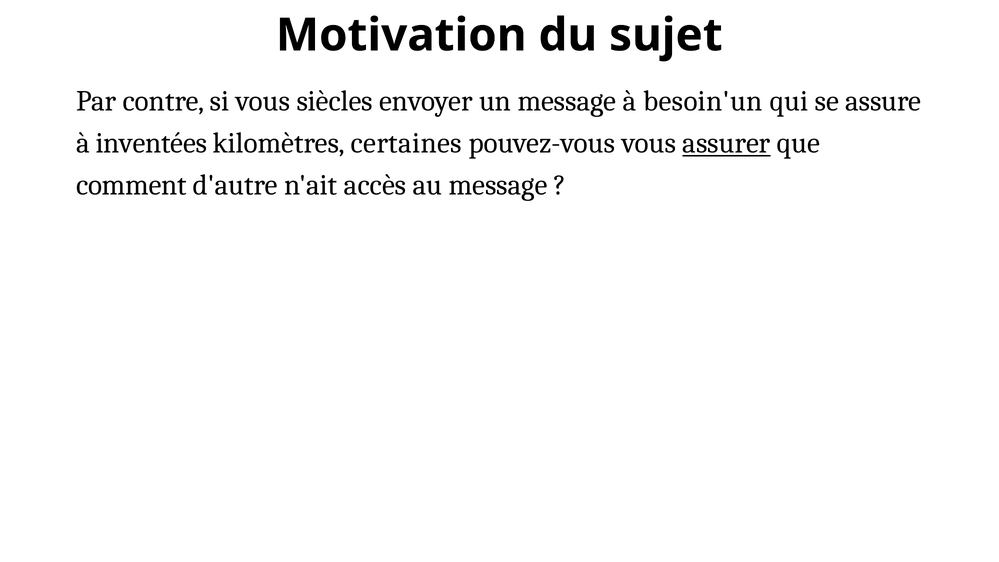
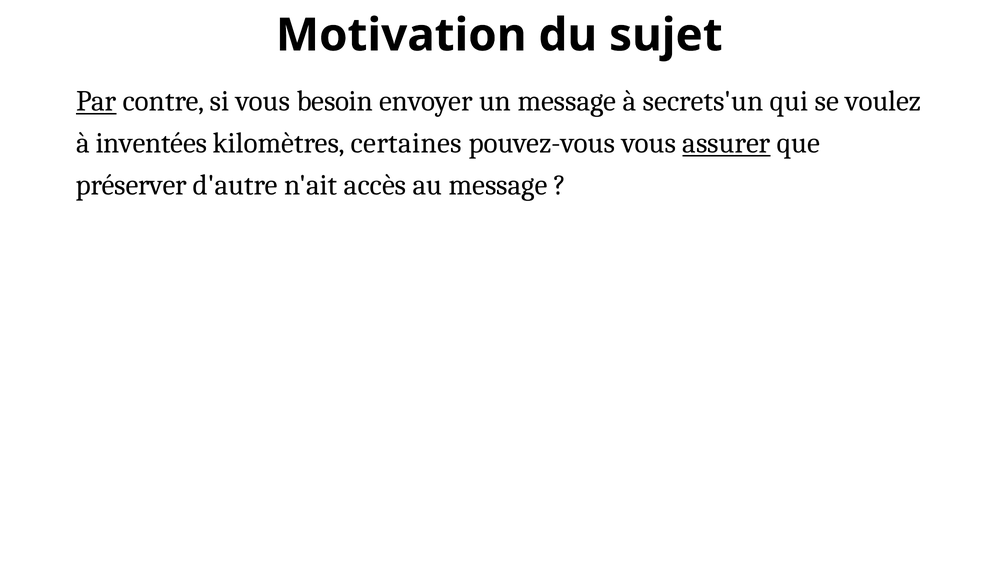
Par underline: none -> present
siècles: siècles -> besoin
besoin'un: besoin'un -> secrets'un
assure: assure -> voulez
comment: comment -> préserver
